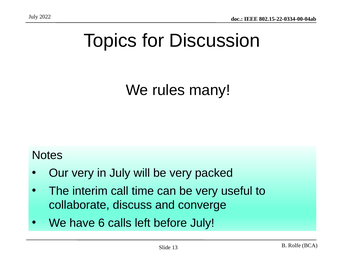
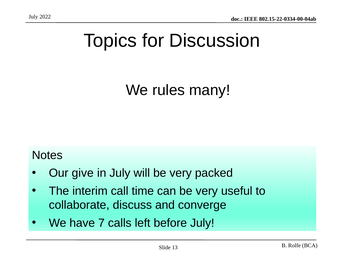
Our very: very -> give
6: 6 -> 7
